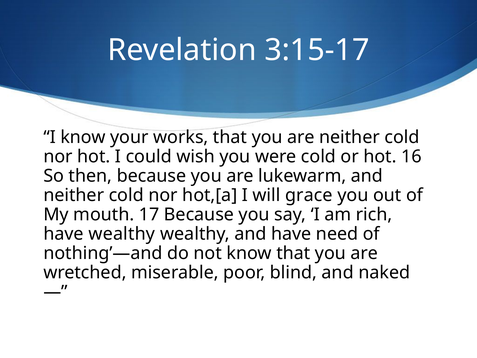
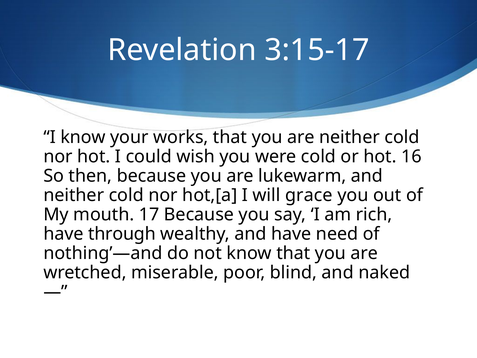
have wealthy: wealthy -> through
